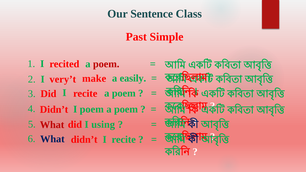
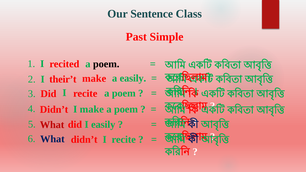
poem at (106, 64) colour: red -> black
very’t: very’t -> their’t
4 I poem: poem -> make
I using: using -> easily
